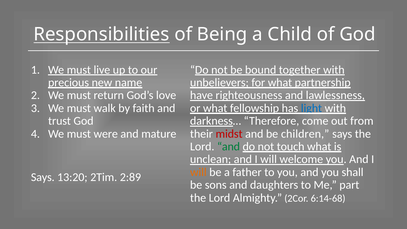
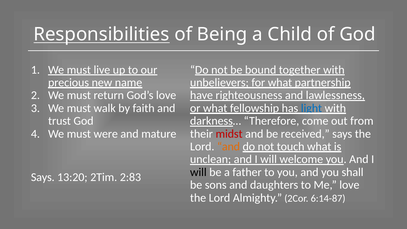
children: children -> received
and at (229, 147) colour: green -> orange
will at (198, 172) colour: orange -> black
2:89: 2:89 -> 2:83
Me part: part -> love
6:14-68: 6:14-68 -> 6:14-87
